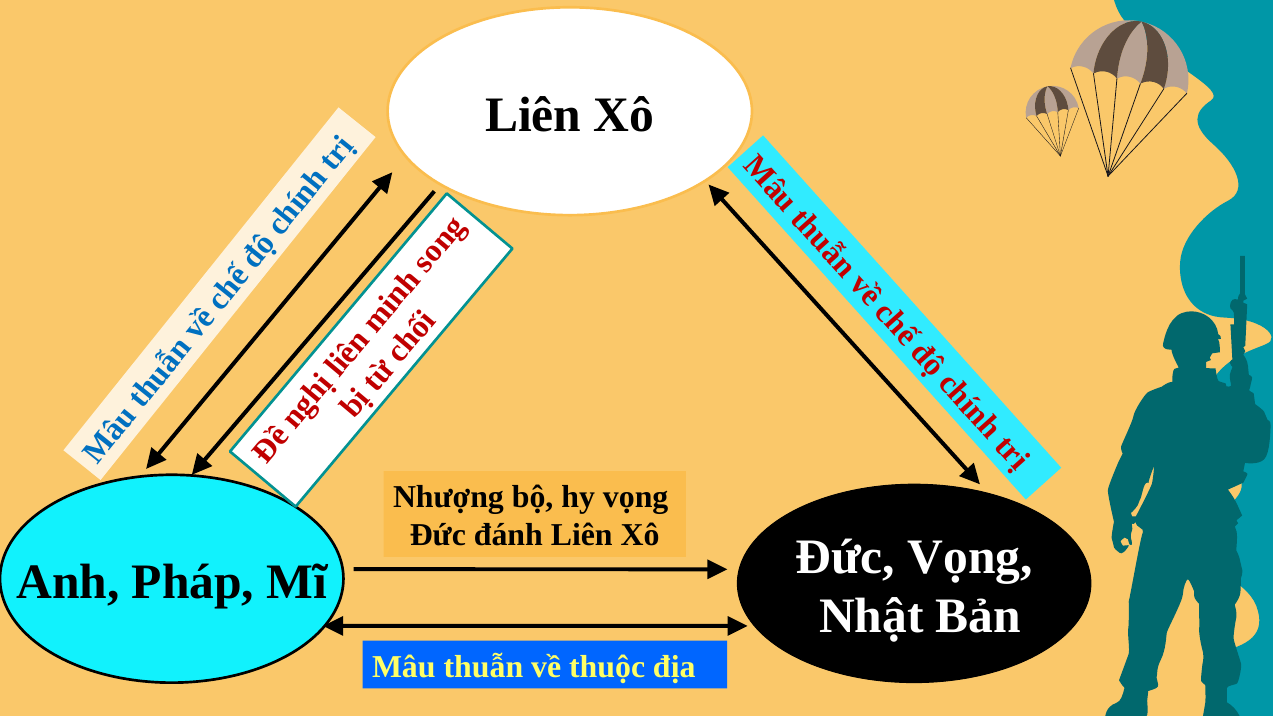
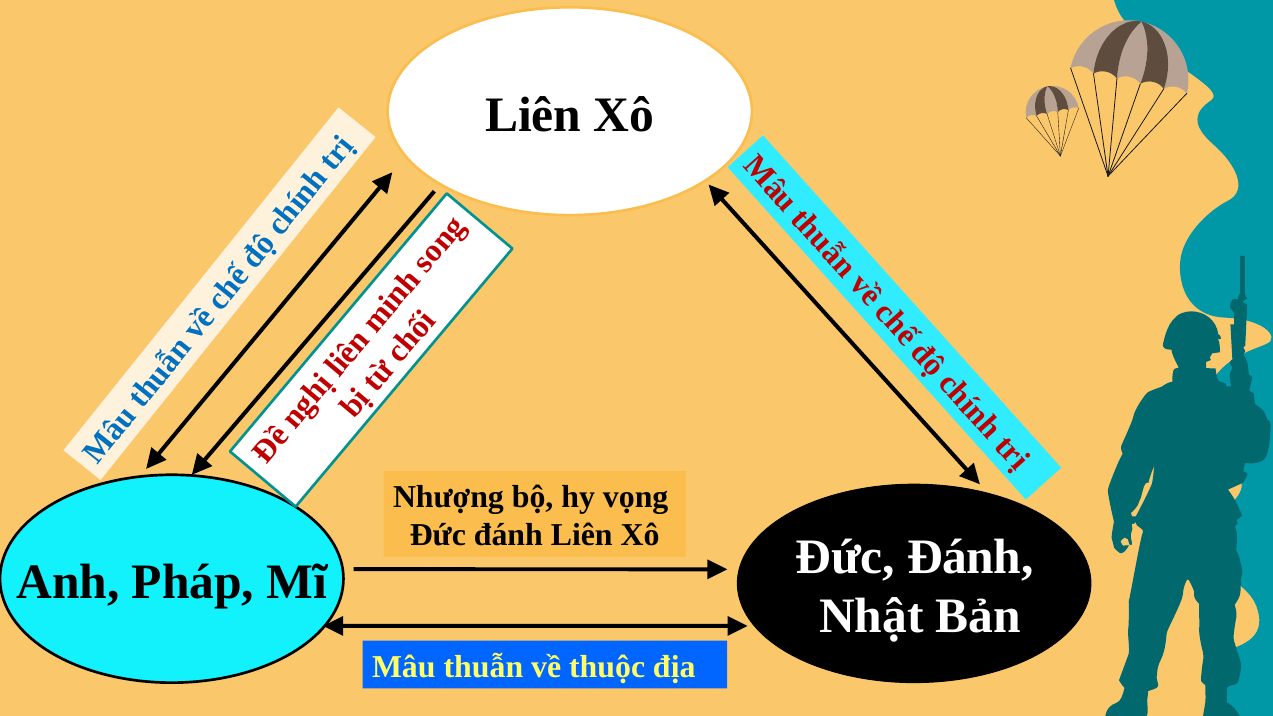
Vọng at (970, 557): Vọng -> Đánh
